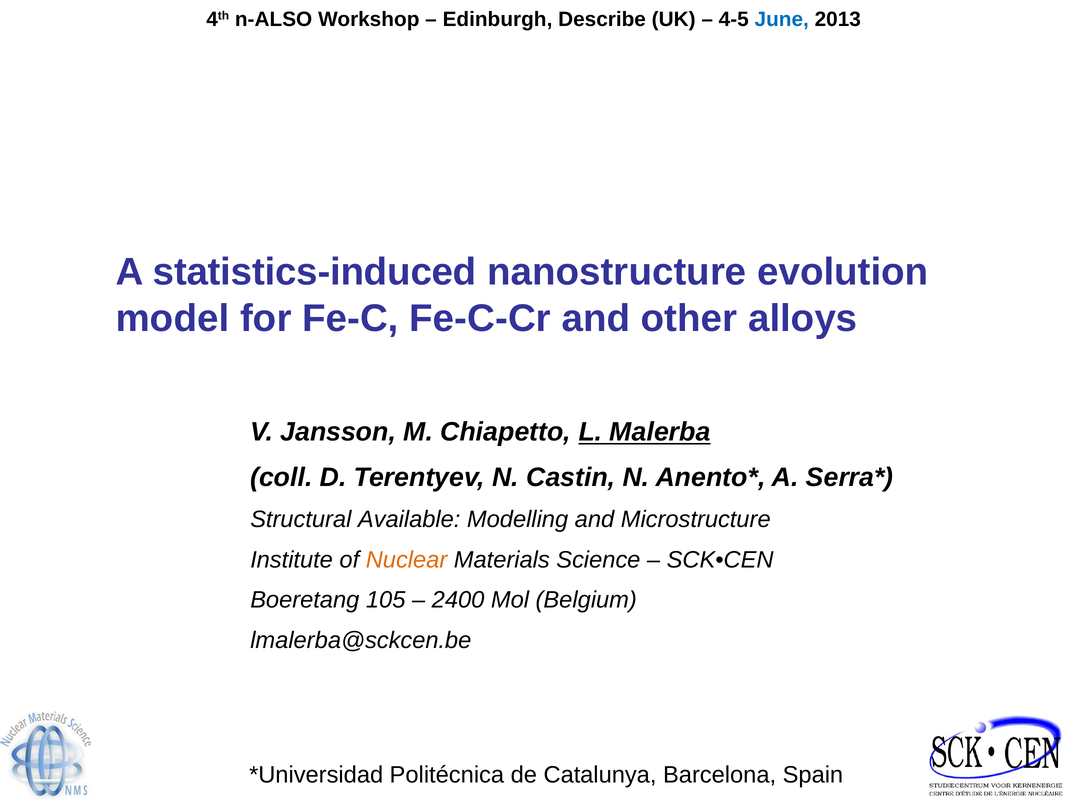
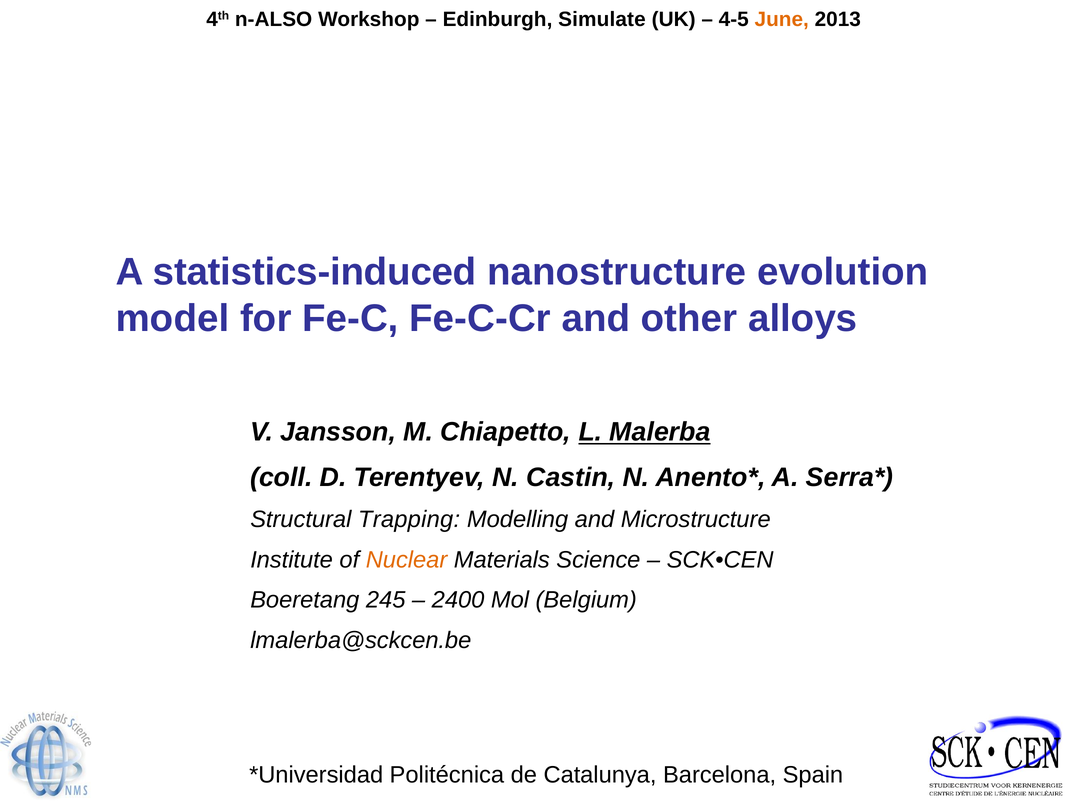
Describe: Describe -> Simulate
June colour: blue -> orange
Available: Available -> Trapping
105: 105 -> 245
